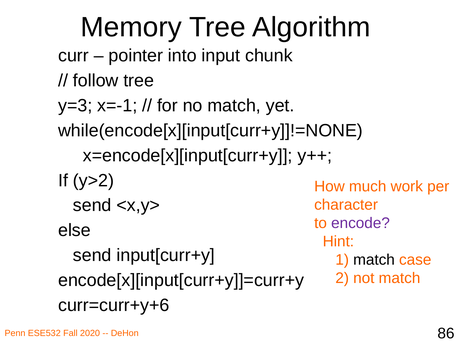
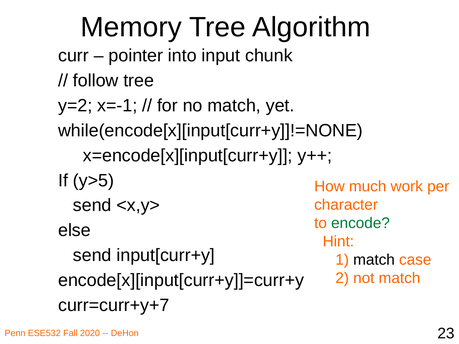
y=3: y=3 -> y=2
y>2: y>2 -> y>5
encode colour: purple -> green
curr=curr+y+6: curr=curr+y+6 -> curr=curr+y+7
86: 86 -> 23
